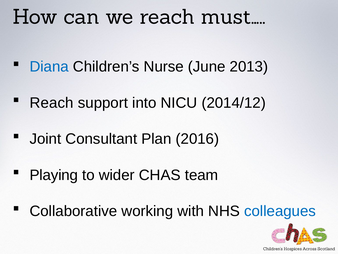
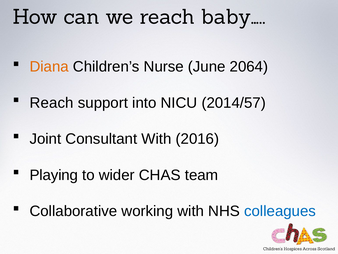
must…: must… -> baby…
Diana colour: blue -> orange
2013: 2013 -> 2064
2014/12: 2014/12 -> 2014/57
Consultant Plan: Plan -> With
